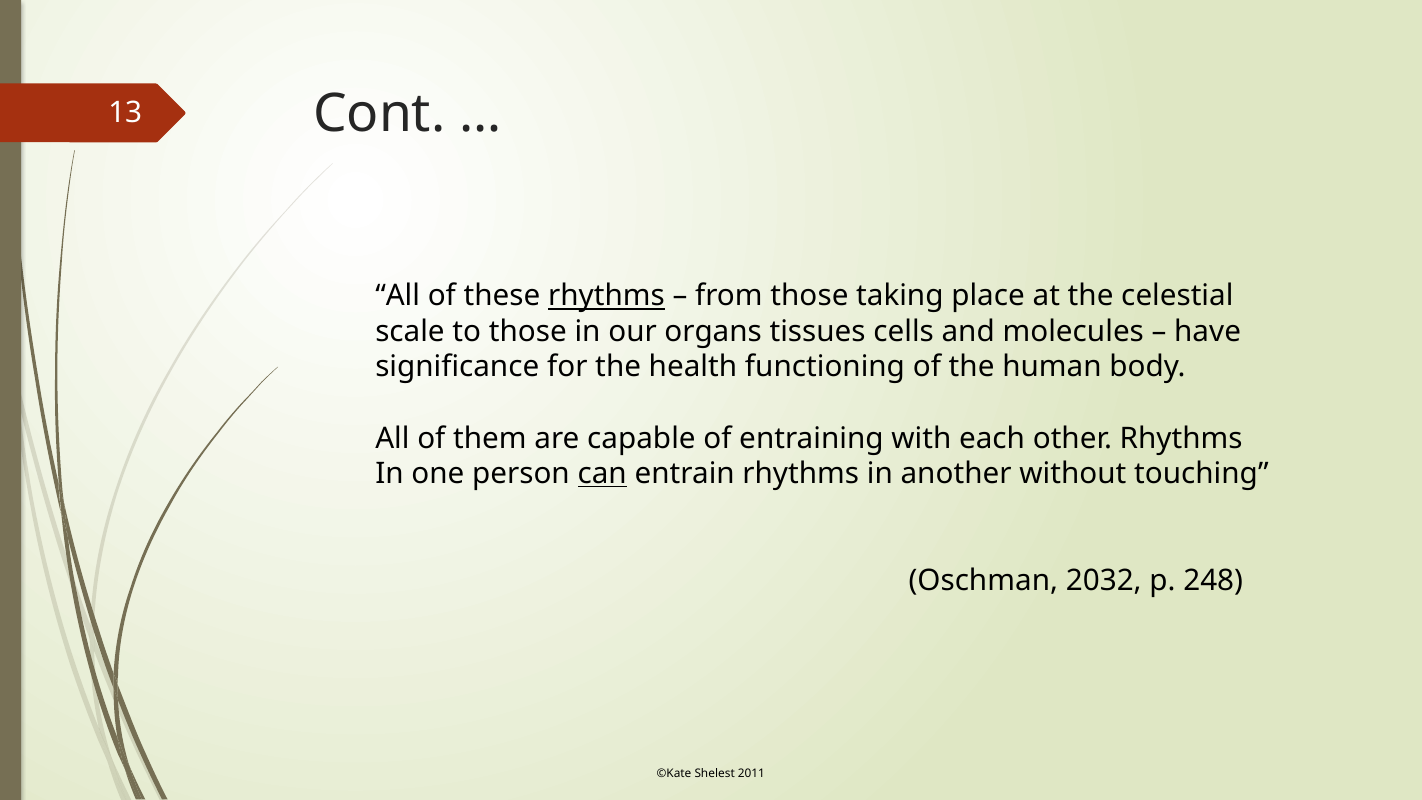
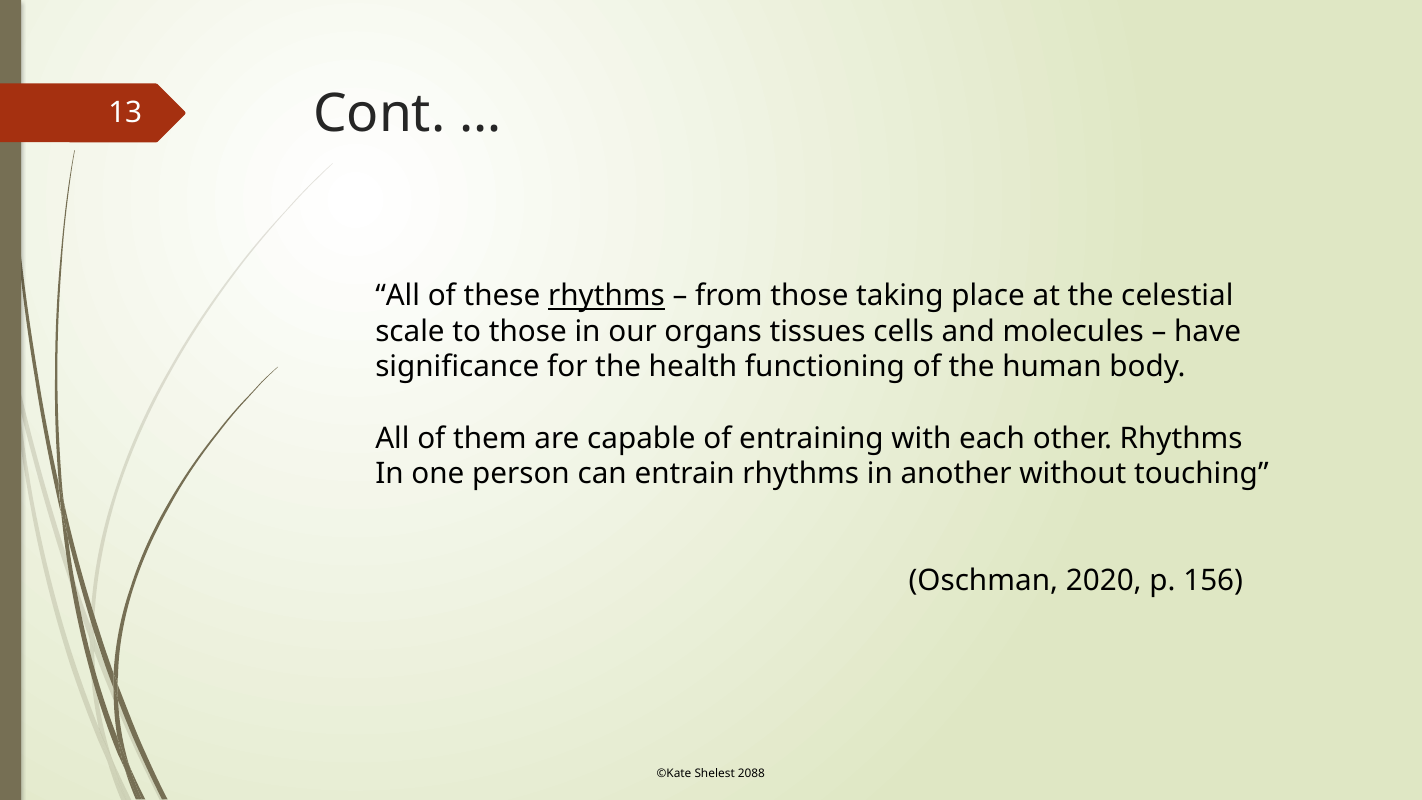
can underline: present -> none
2032: 2032 -> 2020
248: 248 -> 156
2011: 2011 -> 2088
